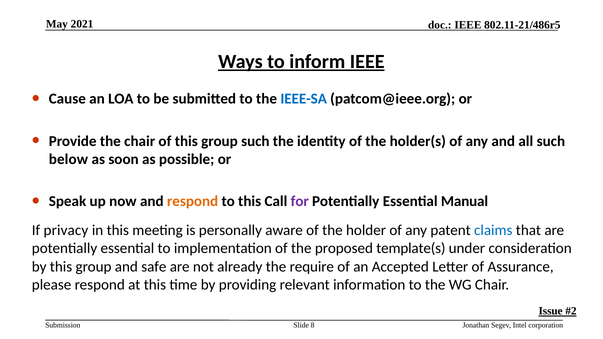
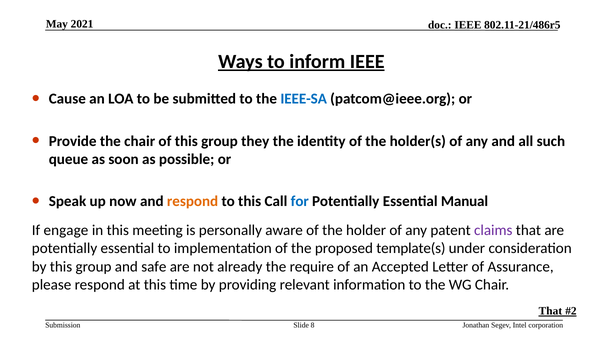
group such: such -> they
below: below -> queue
for colour: purple -> blue
privacy: privacy -> engage
claims colour: blue -> purple
Issue at (551, 311): Issue -> That
